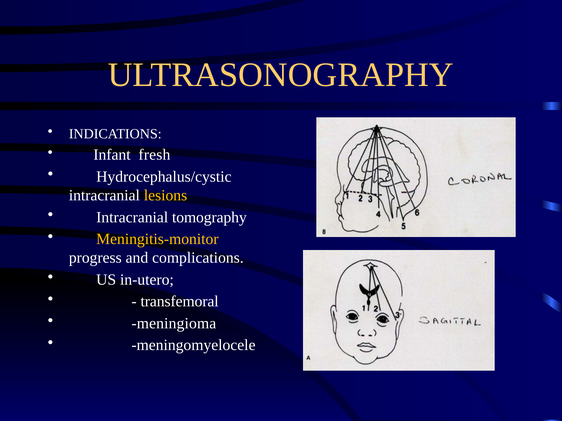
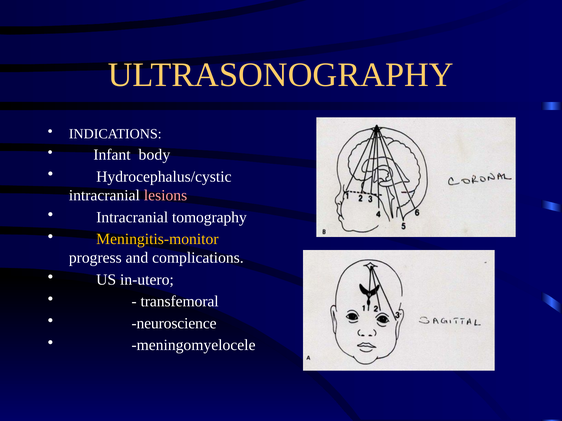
fresh: fresh -> body
lesions colour: yellow -> pink
meningioma: meningioma -> neuroscience
